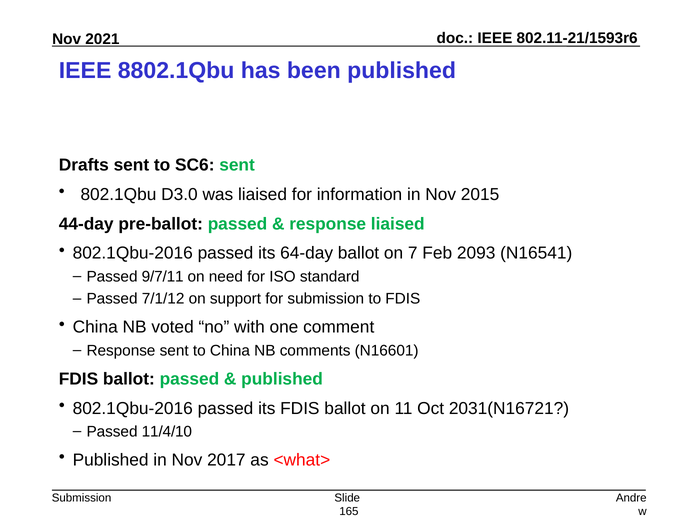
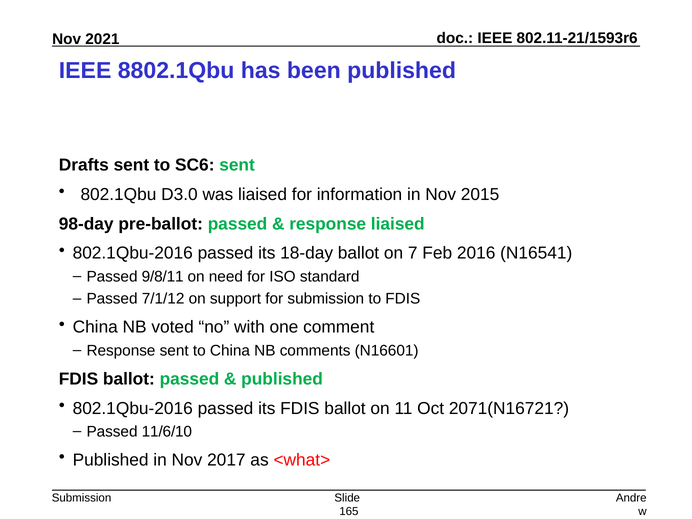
44-day: 44-day -> 98-day
64-day: 64-day -> 18-day
2093: 2093 -> 2016
9/7/11: 9/7/11 -> 9/8/11
2031(N16721: 2031(N16721 -> 2071(N16721
11/4/10: 11/4/10 -> 11/6/10
